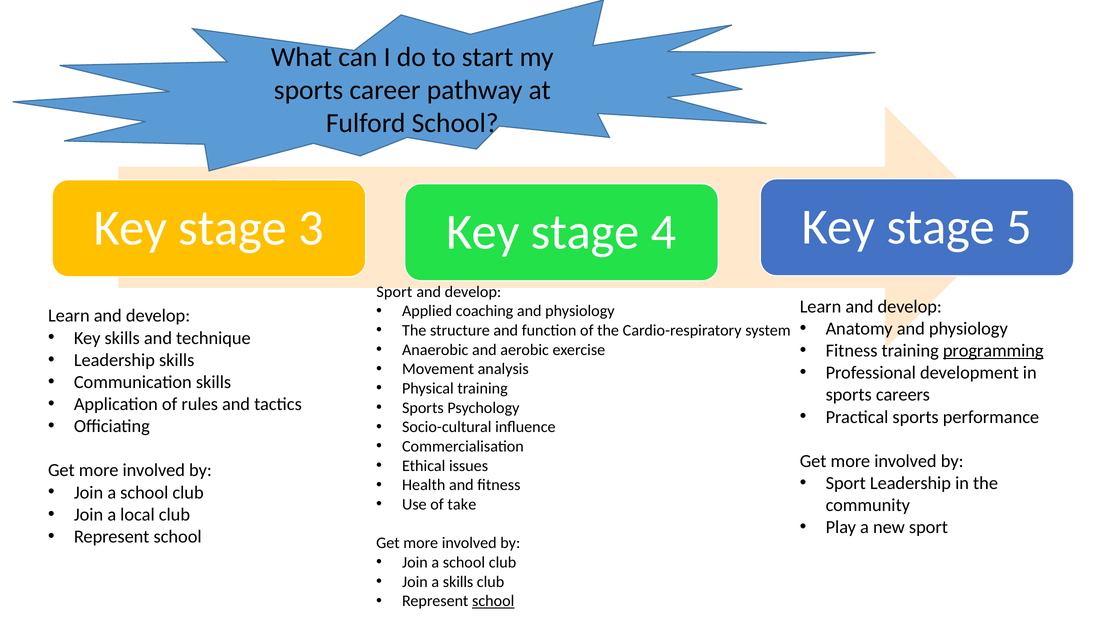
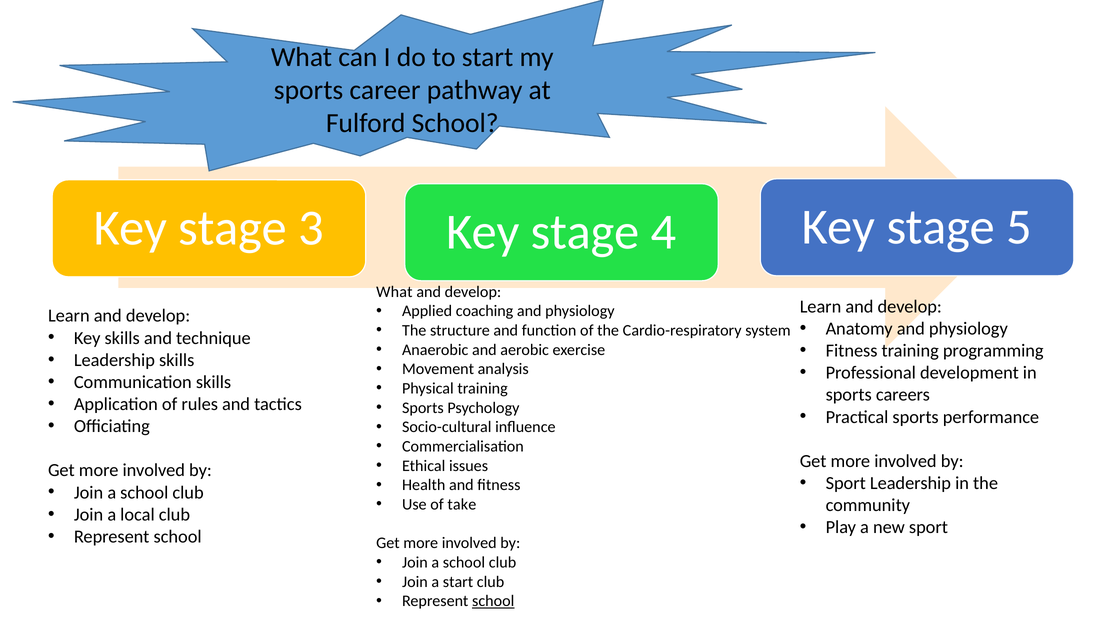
Sport at (394, 292): Sport -> What
programming underline: present -> none
a skills: skills -> start
